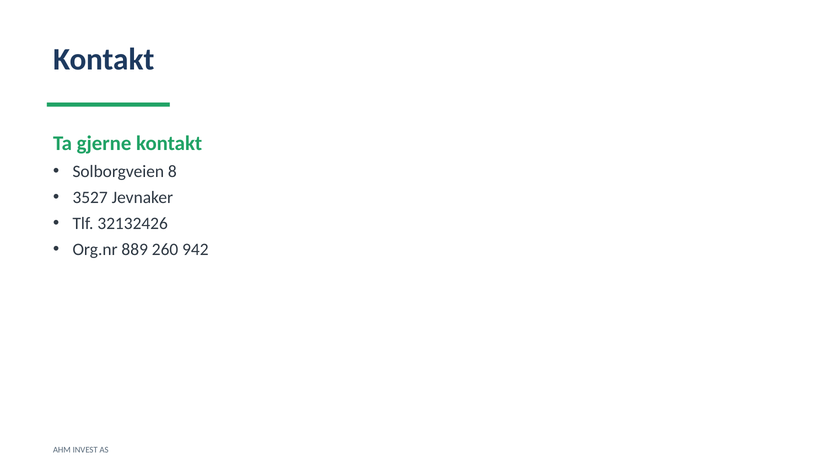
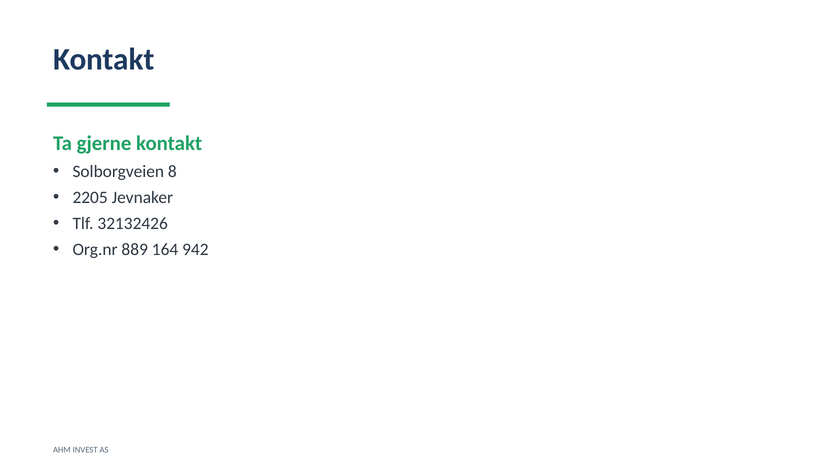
3527: 3527 -> 2205
260: 260 -> 164
